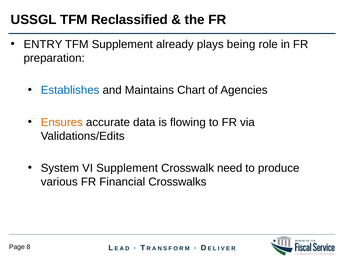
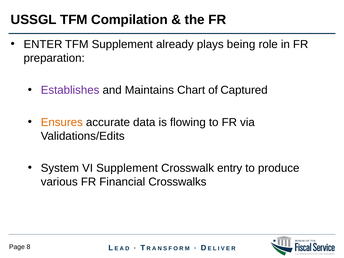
Reclassified: Reclassified -> Compilation
ENTRY: ENTRY -> ENTER
Establishes colour: blue -> purple
Agencies: Agencies -> Captured
need: need -> entry
